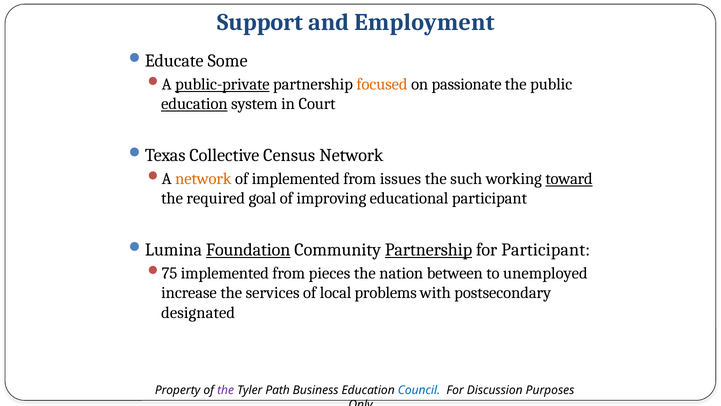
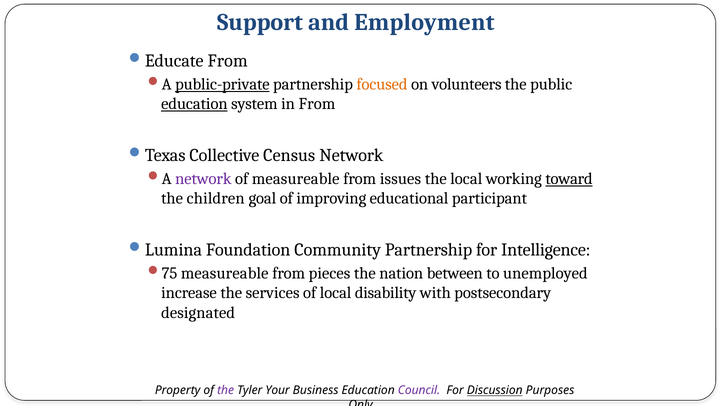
Some at (228, 61): Some -> From
passionate: passionate -> volunteers
in Court: Court -> From
network at (203, 178) colour: orange -> purple
of implemented: implemented -> measureable
the such: such -> local
required: required -> children
Foundation underline: present -> none
Partnership at (429, 249) underline: present -> none
for Participant: Participant -> Intelligence
implemented at (225, 273): implemented -> measureable
problems: problems -> disability
Path: Path -> Your
Council colour: blue -> purple
Discussion underline: none -> present
